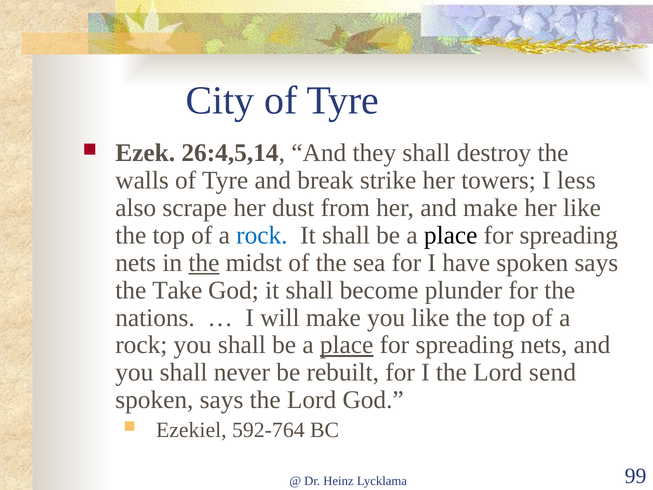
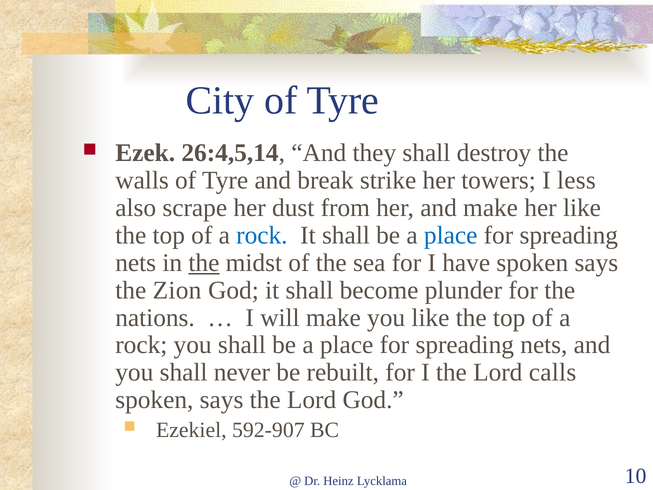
place at (451, 235) colour: black -> blue
Take: Take -> Zion
place at (347, 345) underline: present -> none
send: send -> calls
592-764: 592-764 -> 592-907
99: 99 -> 10
